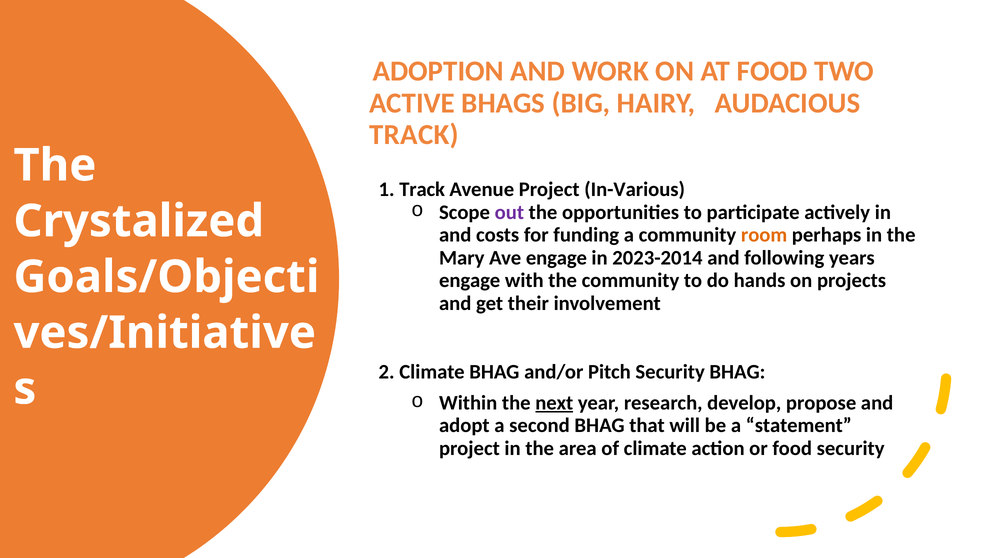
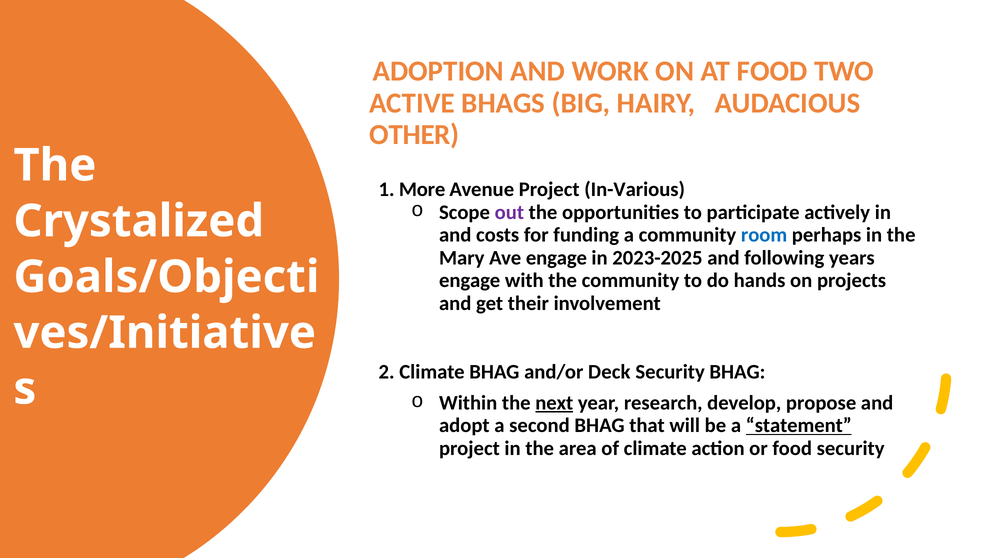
TRACK at (414, 135): TRACK -> OTHER
1 Track: Track -> More
room colour: orange -> blue
2023-2014: 2023-2014 -> 2023-2025
Pitch: Pitch -> Deck
statement underline: none -> present
